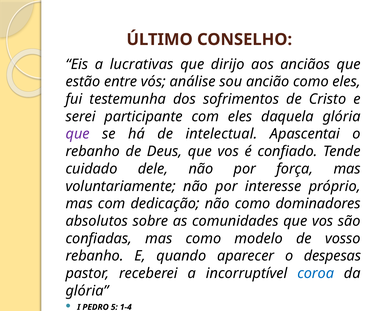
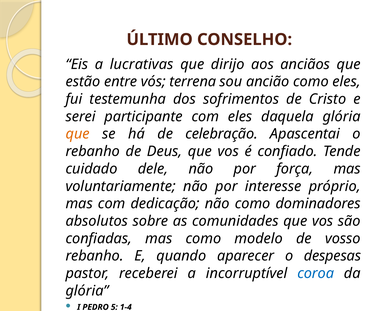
análise: análise -> terrena
que at (78, 134) colour: purple -> orange
intelectual: intelectual -> celebração
